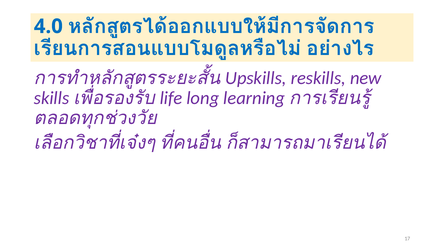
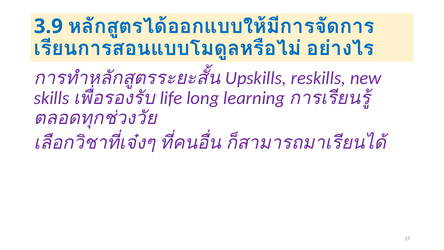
4.0: 4.0 -> 3.9
